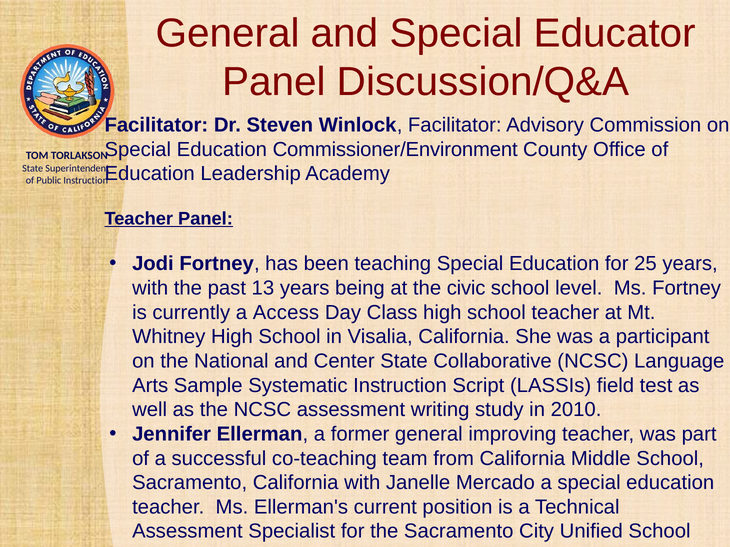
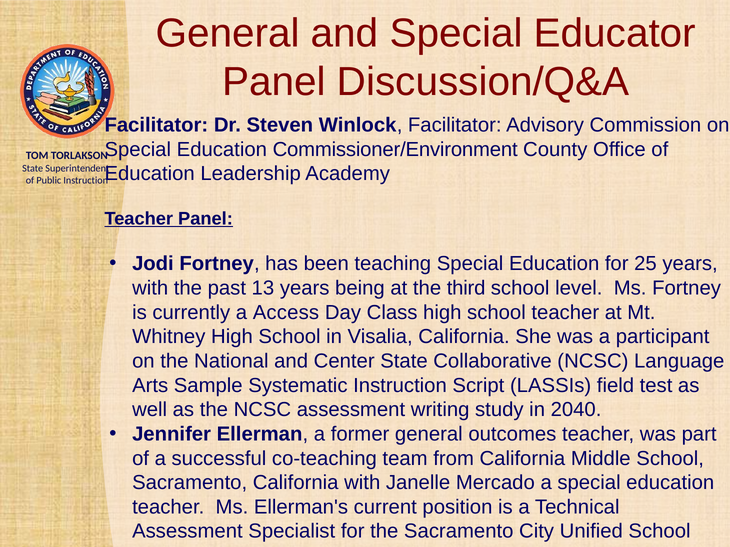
civic: civic -> third
2010: 2010 -> 2040
improving: improving -> outcomes
